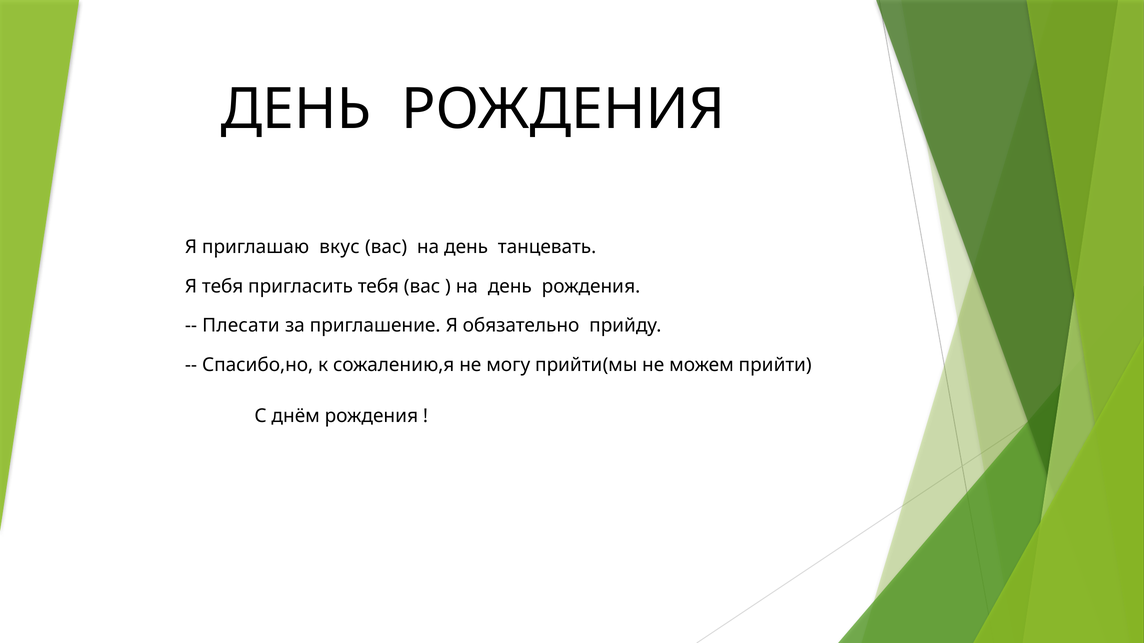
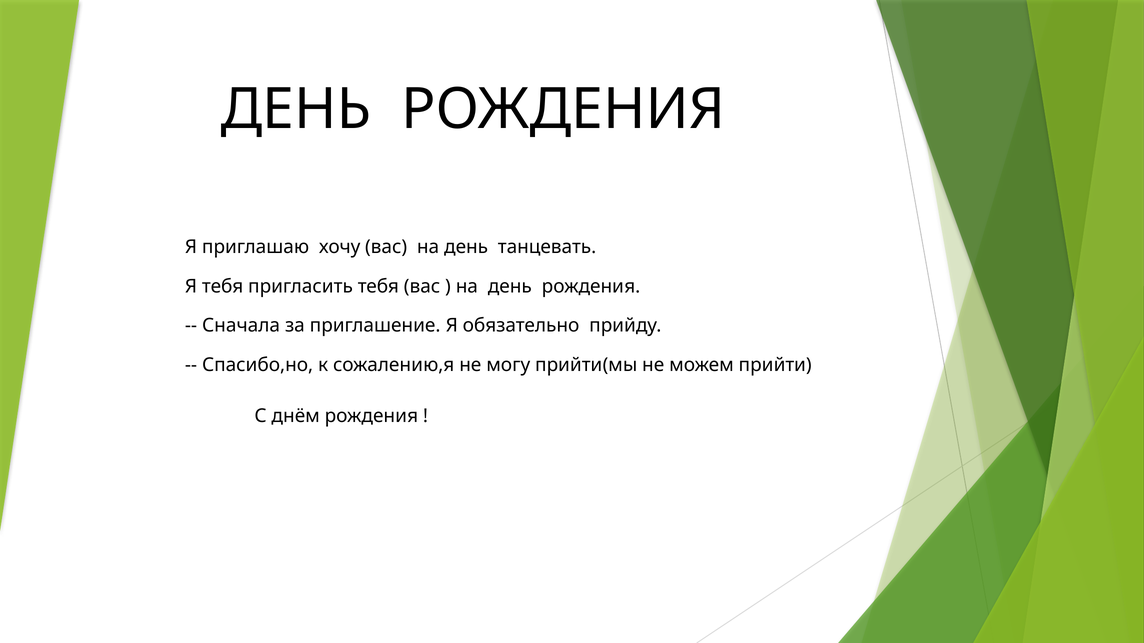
вкус: вкус -> хочу
Плесати: Плесати -> Сначала
